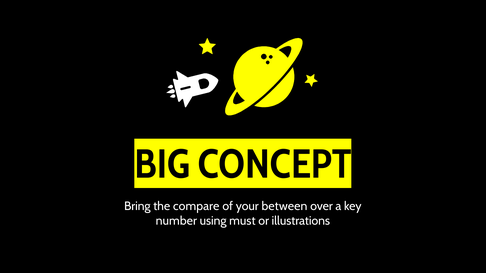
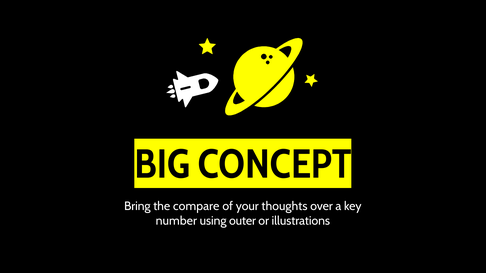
between: between -> thoughts
must: must -> outer
